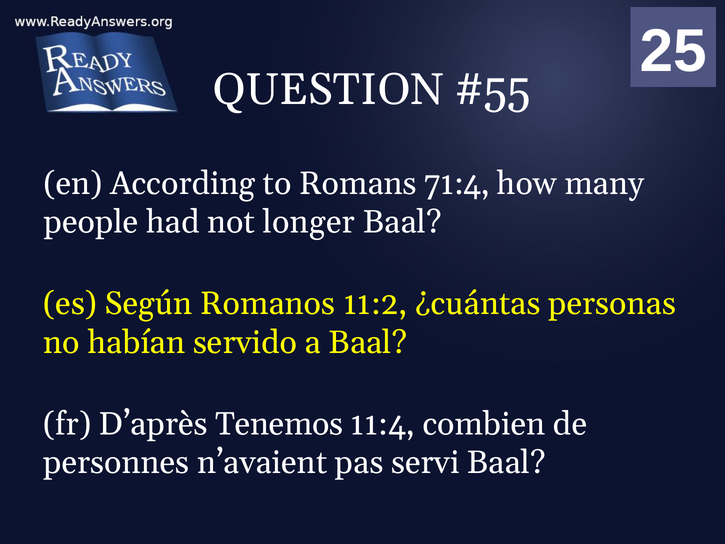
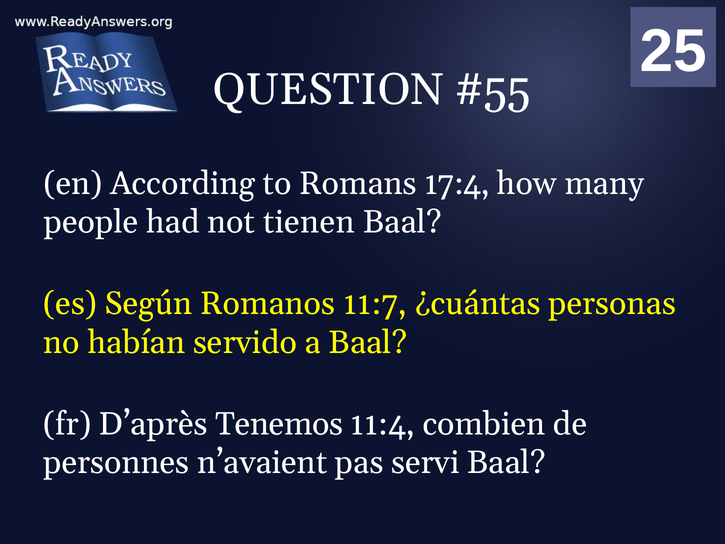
71:4: 71:4 -> 17:4
longer: longer -> tienen
11:2: 11:2 -> 11:7
